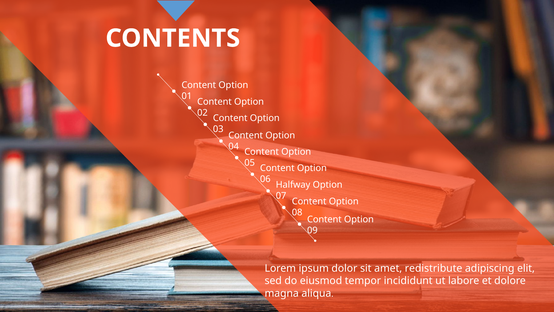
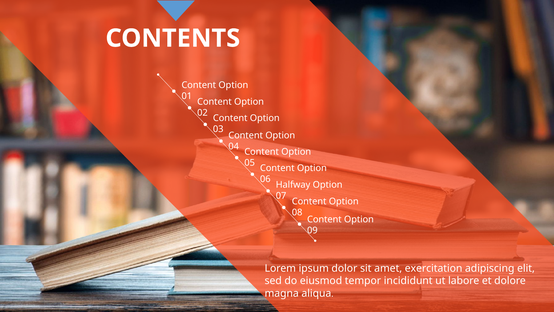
redistribute: redistribute -> exercitation
